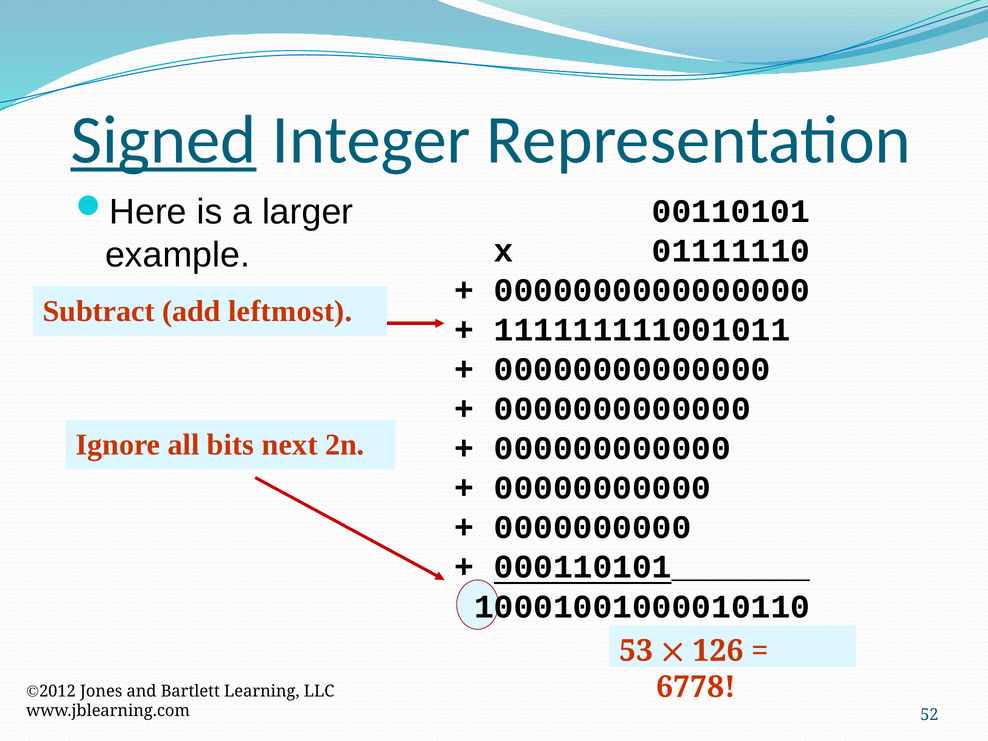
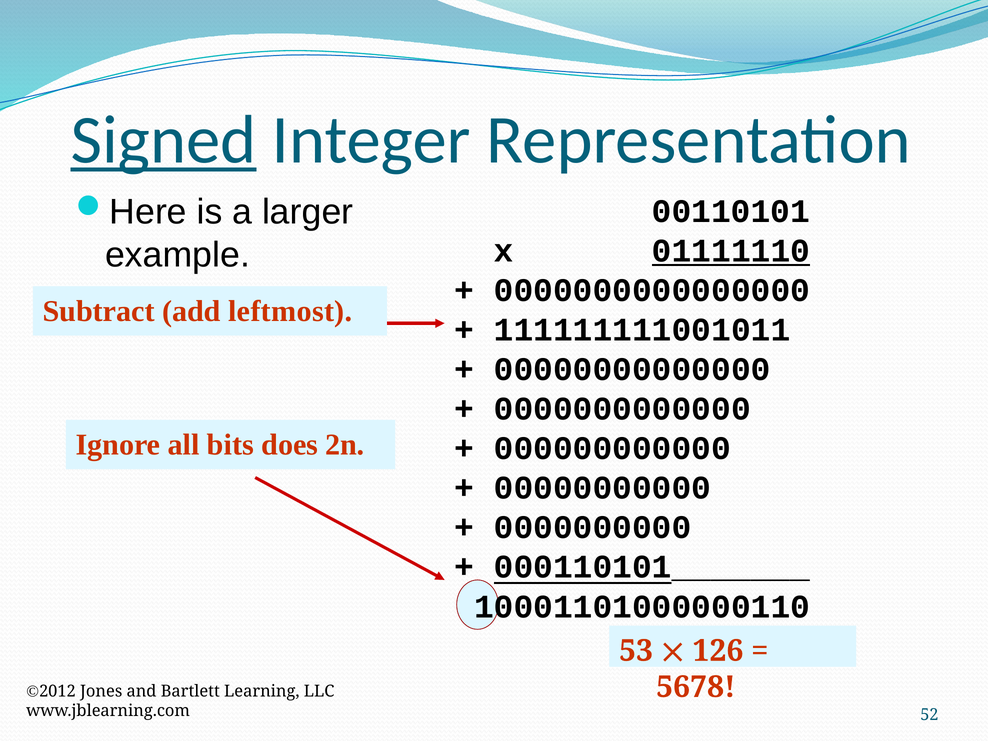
01111110 underline: none -> present
next: next -> does
10001001000010110: 10001001000010110 -> 10001101000000110
6778: 6778 -> 5678
